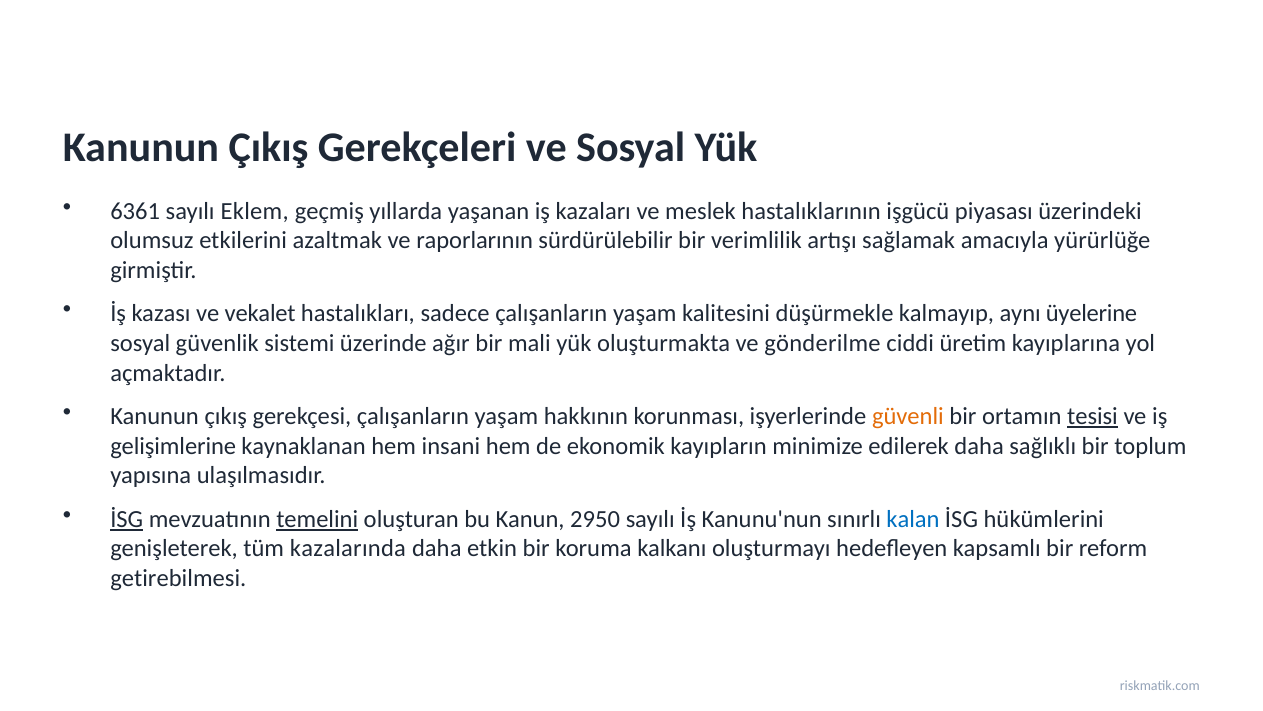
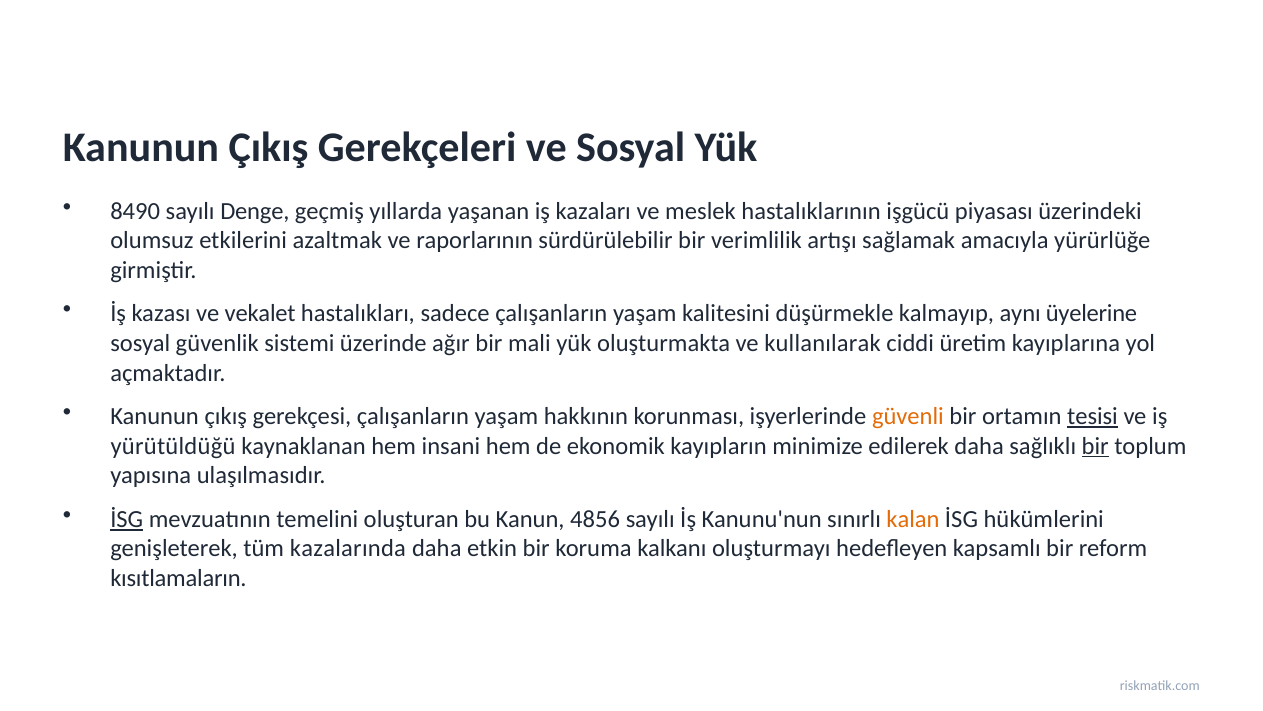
6361: 6361 -> 8490
Eklem: Eklem -> Denge
gönderilme: gönderilme -> kullanılarak
gelişimlerine: gelişimlerine -> yürütüldüğü
bir at (1095, 446) underline: none -> present
temelini underline: present -> none
2950: 2950 -> 4856
kalan colour: blue -> orange
getirebilmesi: getirebilmesi -> kısıtlamaların
